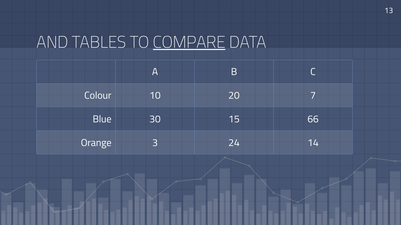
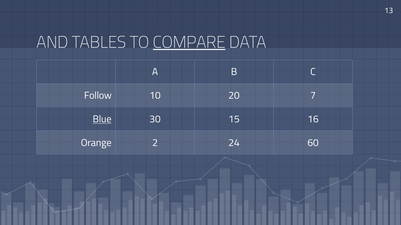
Colour: Colour -> Follow
Blue underline: none -> present
66: 66 -> 16
3: 3 -> 2
14: 14 -> 60
